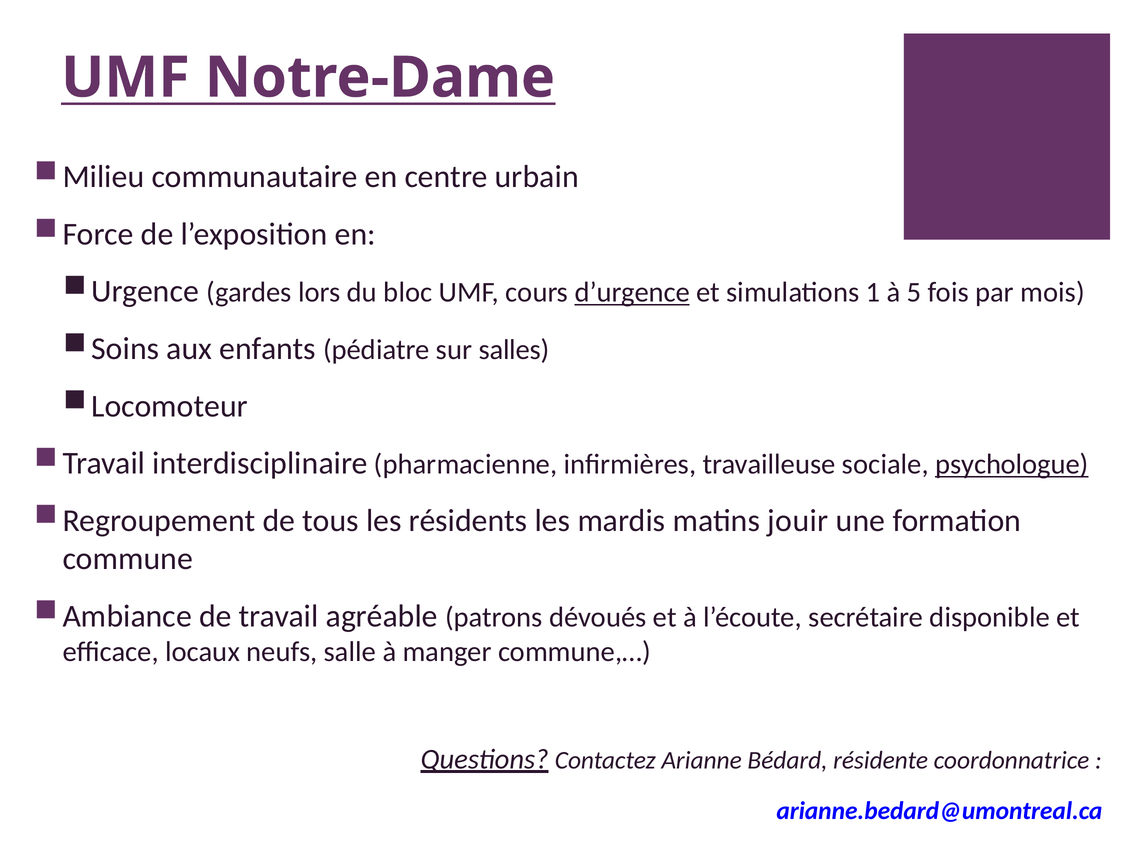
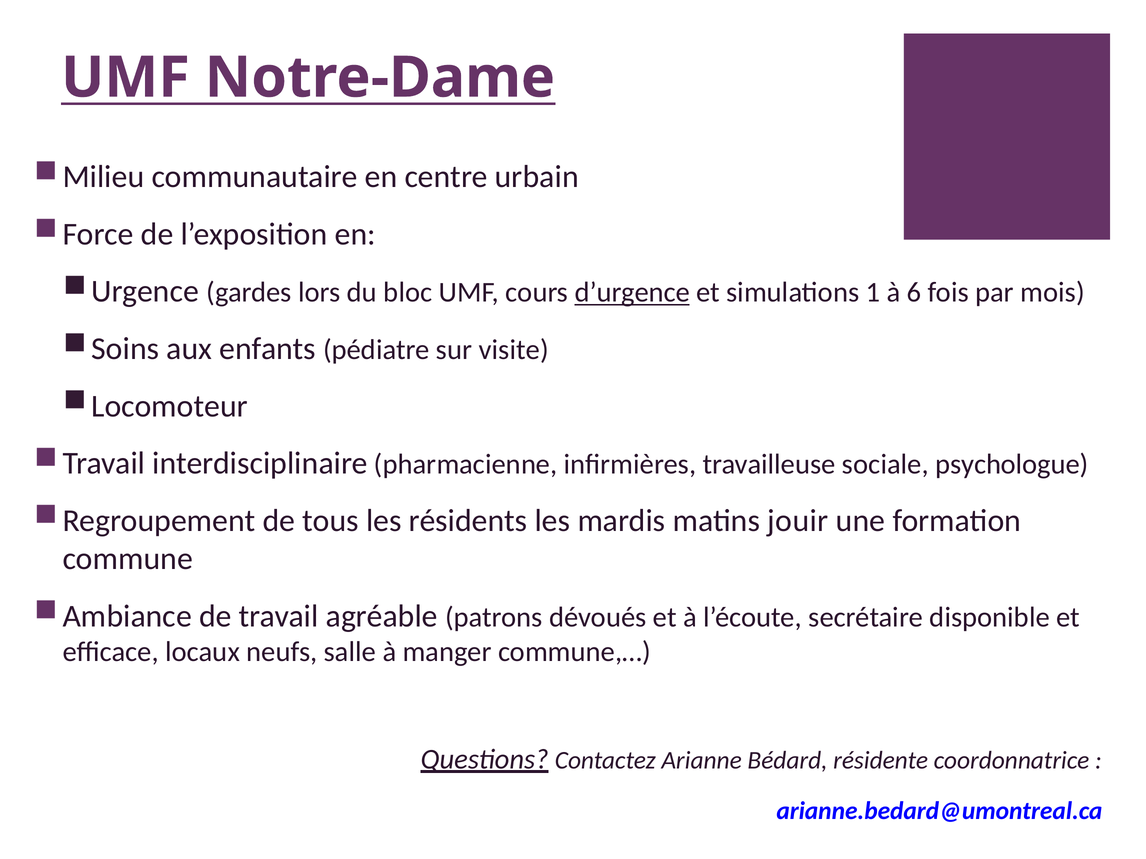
5: 5 -> 6
salles: salles -> visite
psychologue underline: present -> none
